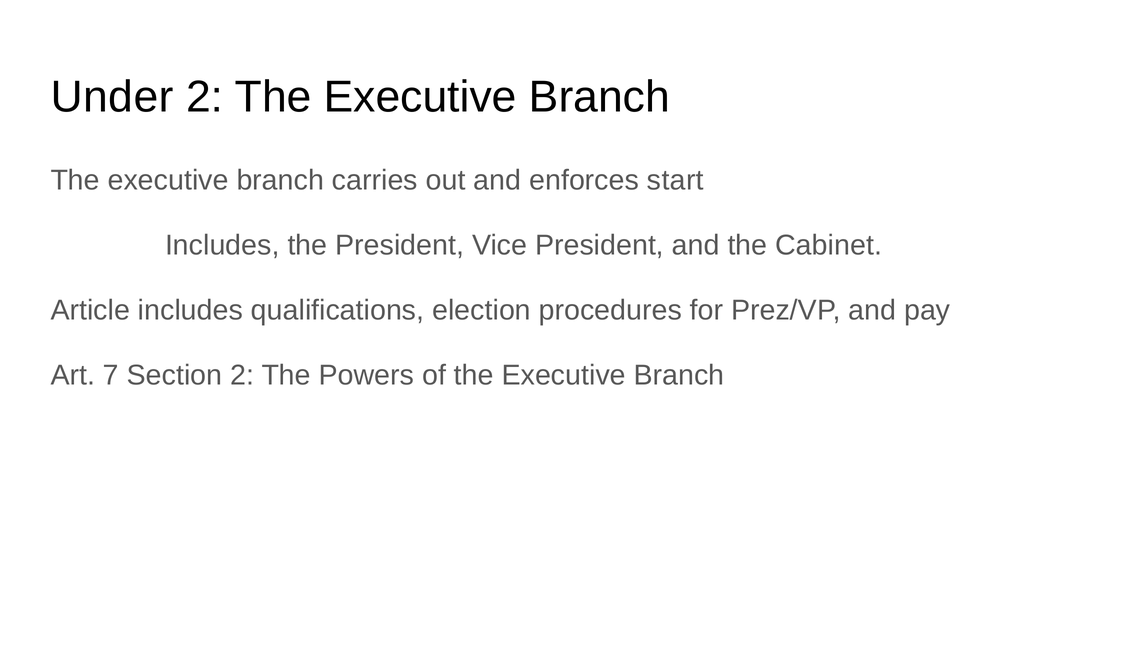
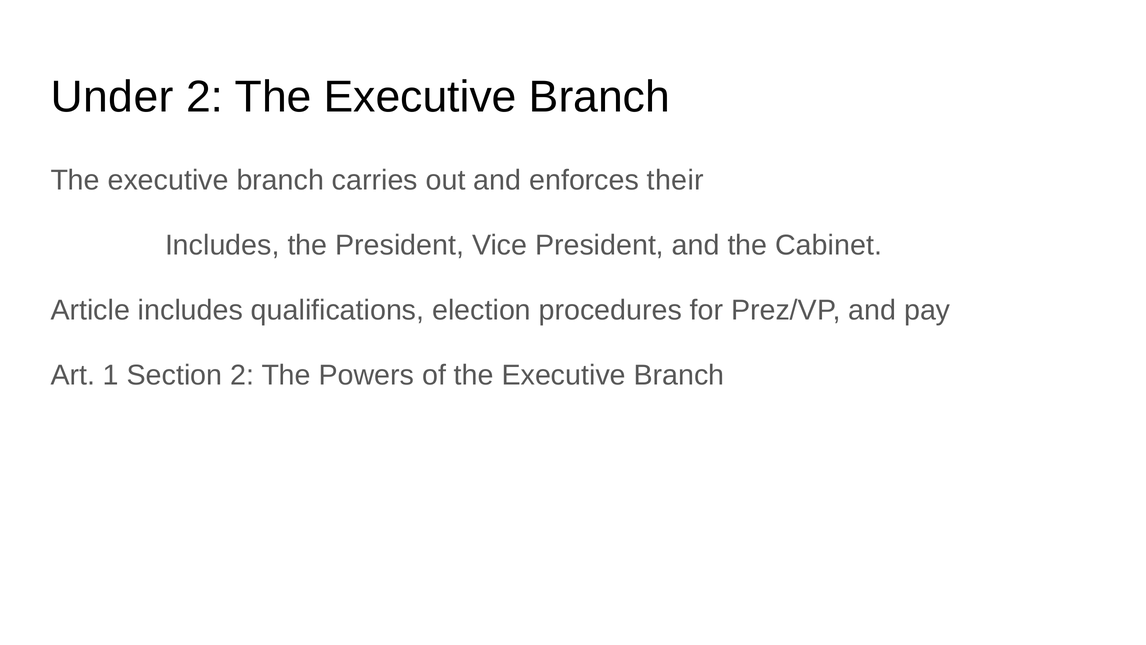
start: start -> their
7: 7 -> 1
